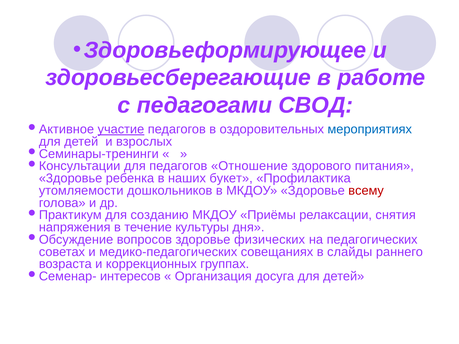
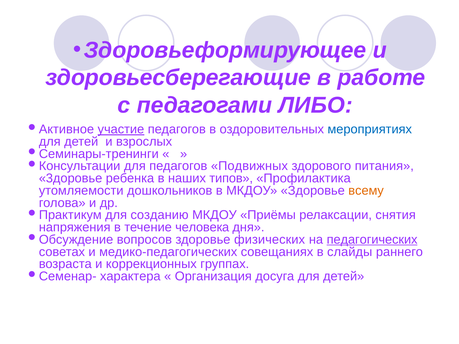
СВОД: СВОД -> ЛИБО
Отношение: Отношение -> Подвижных
букет: букет -> типов
всему colour: red -> orange
культуры: культуры -> человека
педагогических underline: none -> present
интересов: интересов -> характера
